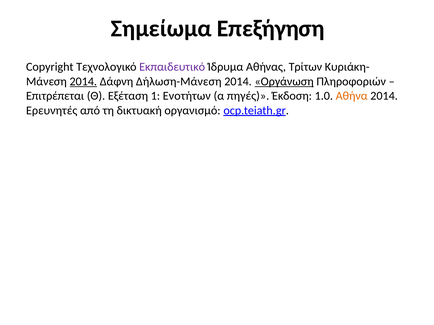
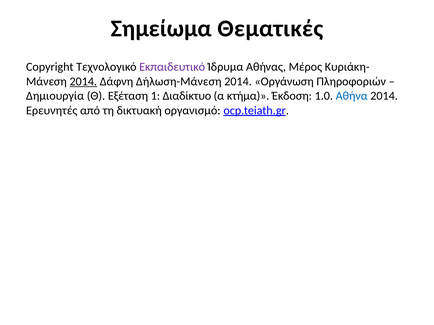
Επεξήγηση: Επεξήγηση -> Θεματικές
Τρίτων: Τρίτων -> Μέρος
Οργάνωση underline: present -> none
Επιτρέπεται: Επιτρέπεται -> Δημιουργία
Ενοτήτων: Ενοτήτων -> Διαδίκτυο
πηγές: πηγές -> κτήμα
Αθήνα colour: orange -> blue
